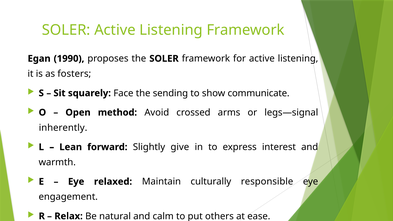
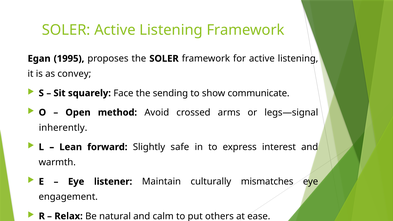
1990: 1990 -> 1995
fosters: fosters -> convey
give: give -> safe
relaxed: relaxed -> listener
responsible: responsible -> mismatches
